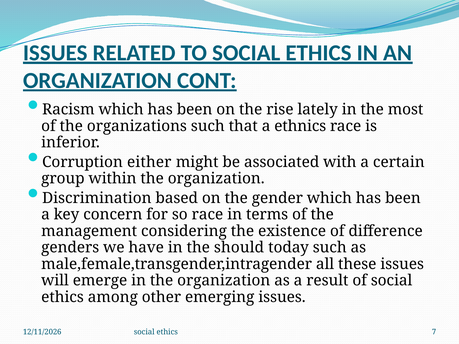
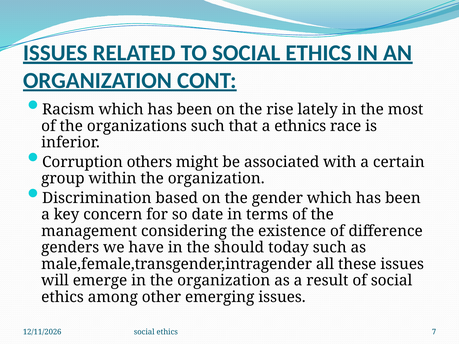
either: either -> others
so race: race -> date
